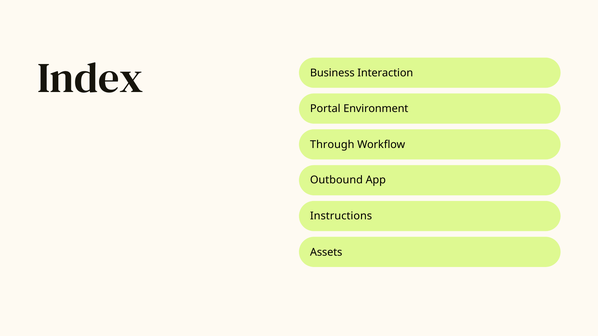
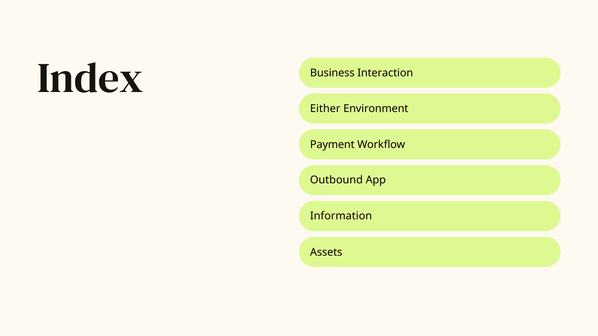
Portal: Portal -> Either
Through: Through -> Payment
Instructions: Instructions -> Information
